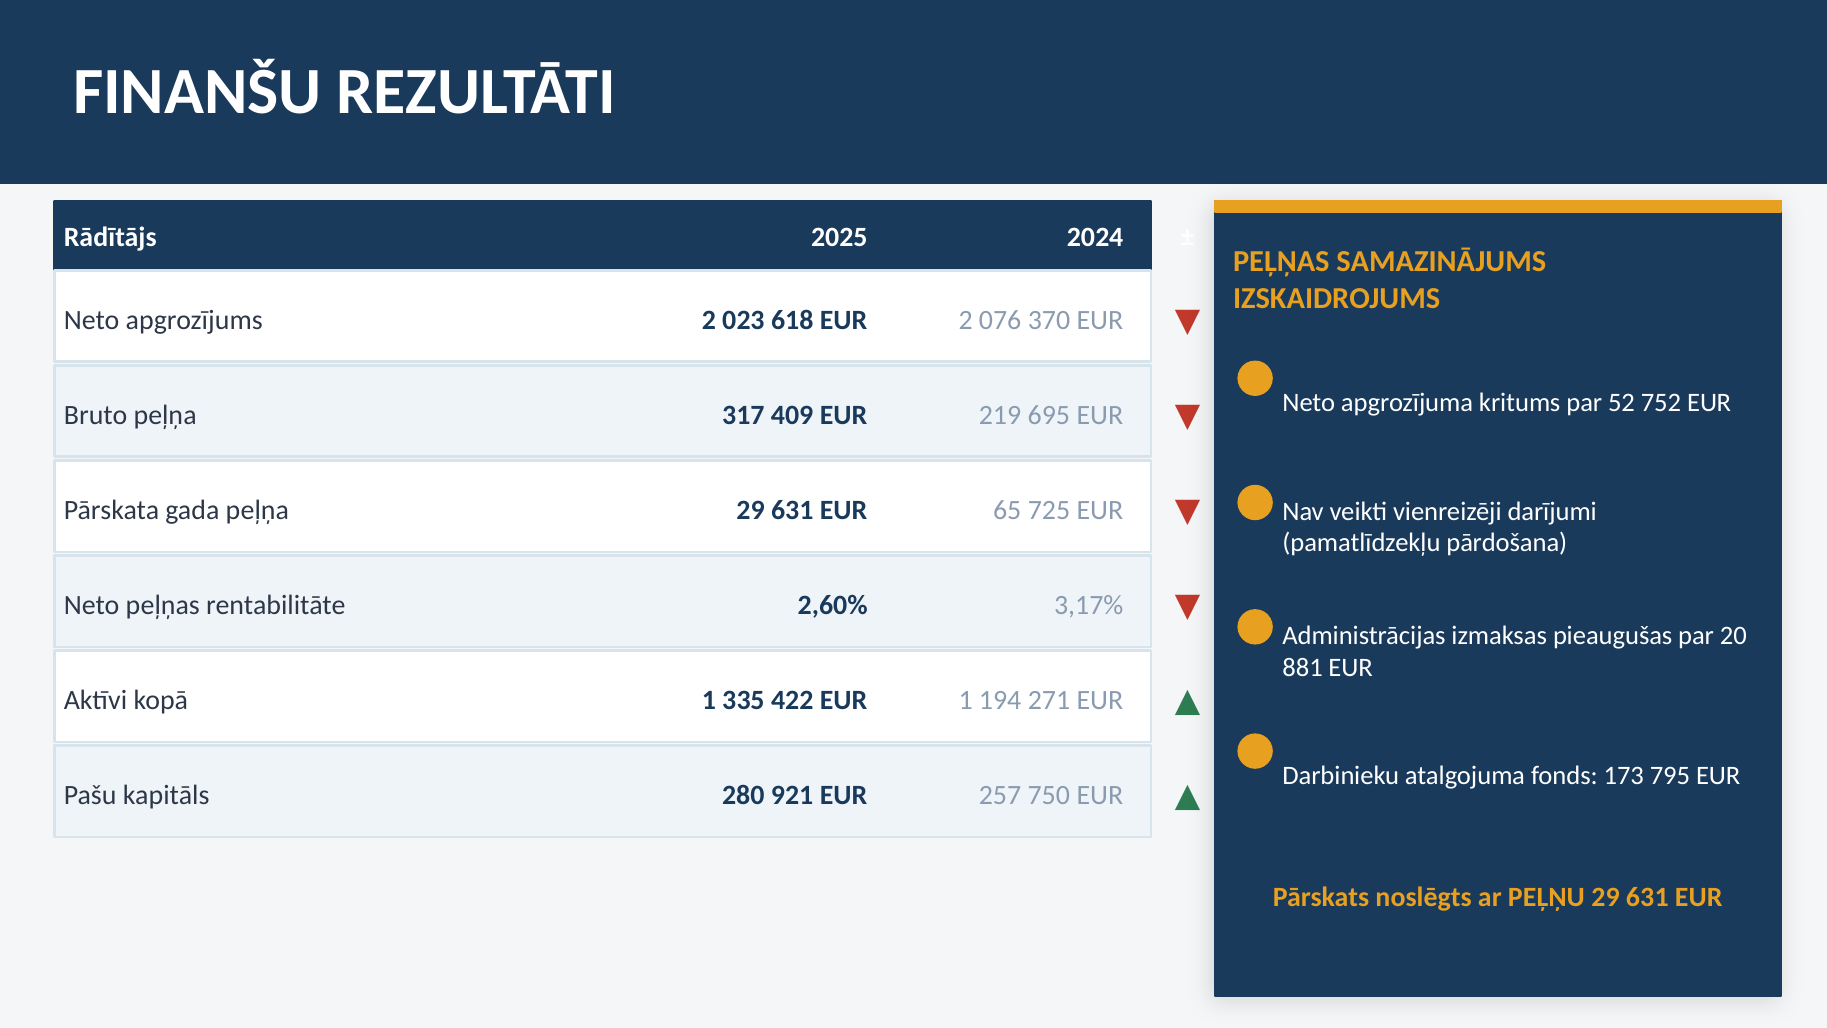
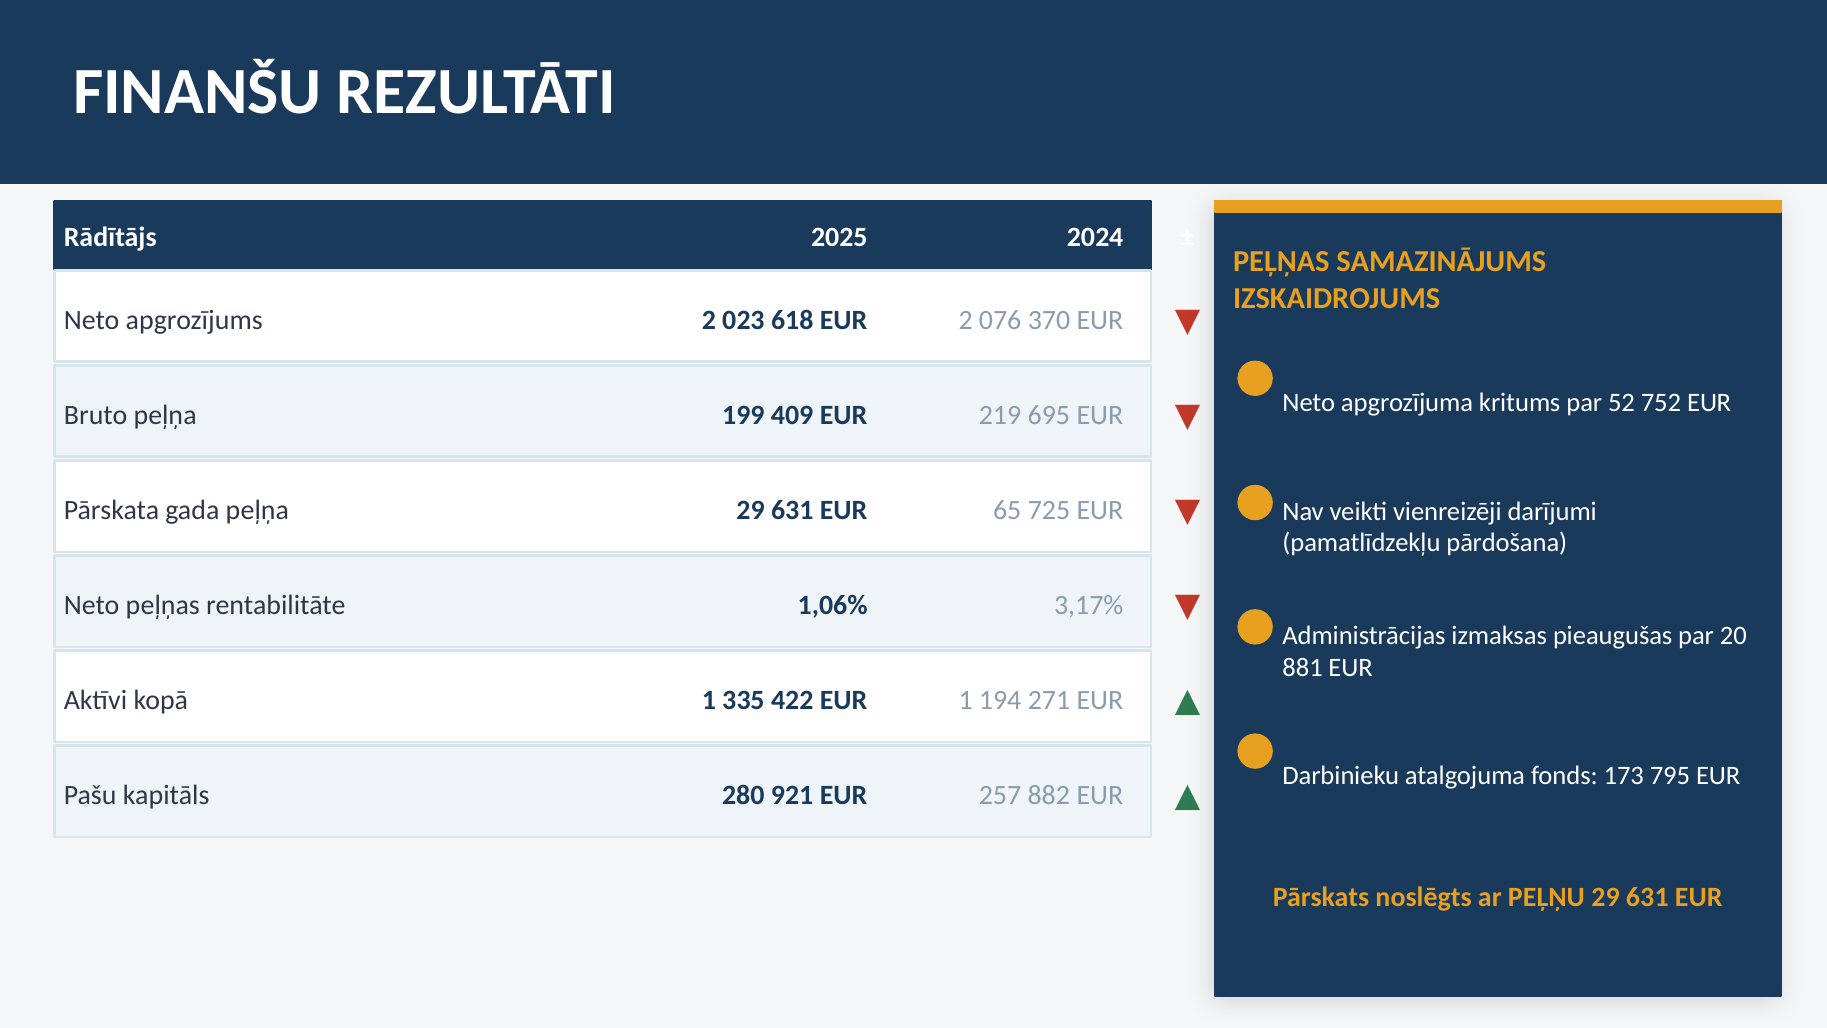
317: 317 -> 199
2,60%: 2,60% -> 1,06%
750: 750 -> 882
